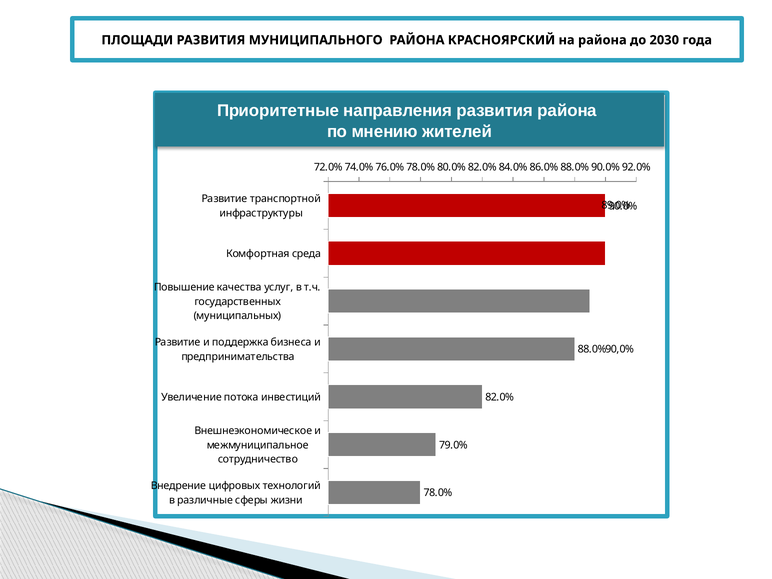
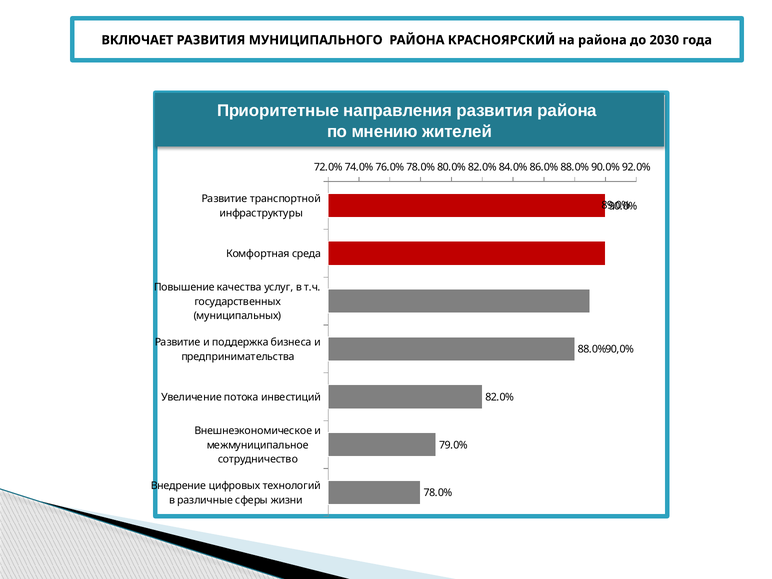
ПЛОЩАДИ: ПЛОЩАДИ -> ВКЛЮЧАЕТ
